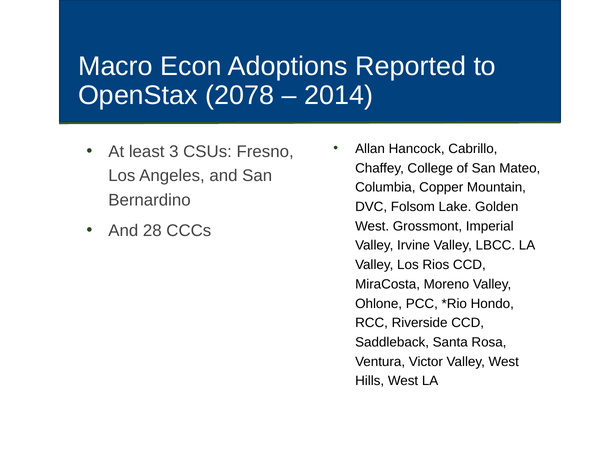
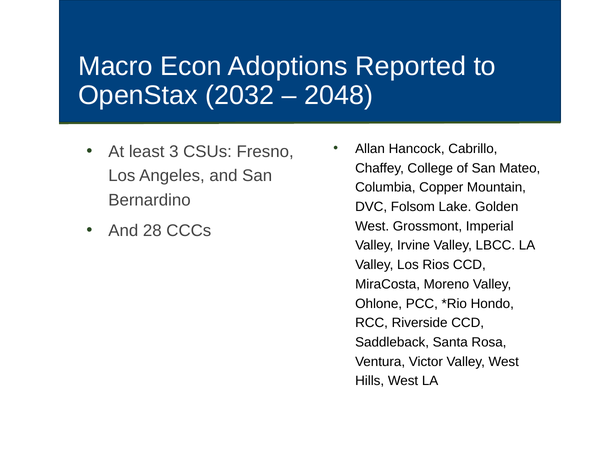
2078: 2078 -> 2032
2014: 2014 -> 2048
